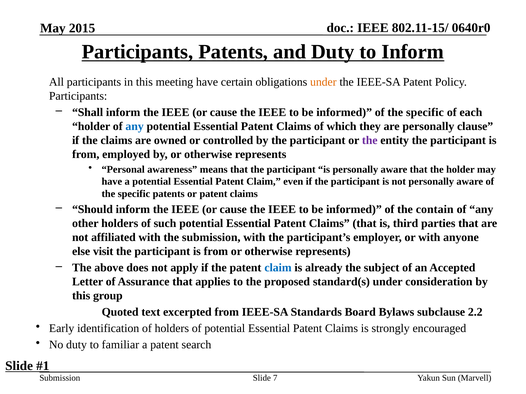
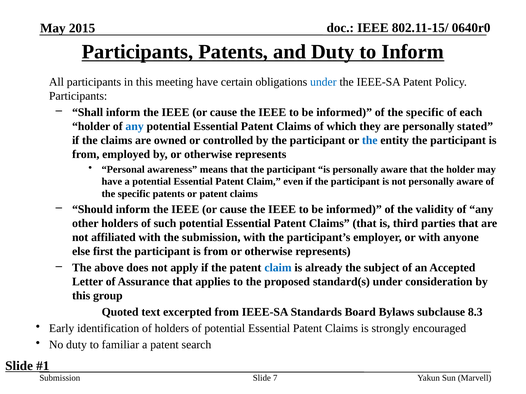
under at (323, 82) colour: orange -> blue
clause: clause -> stated
the at (370, 140) colour: purple -> blue
contain: contain -> validity
visit: visit -> first
2.2: 2.2 -> 8.3
